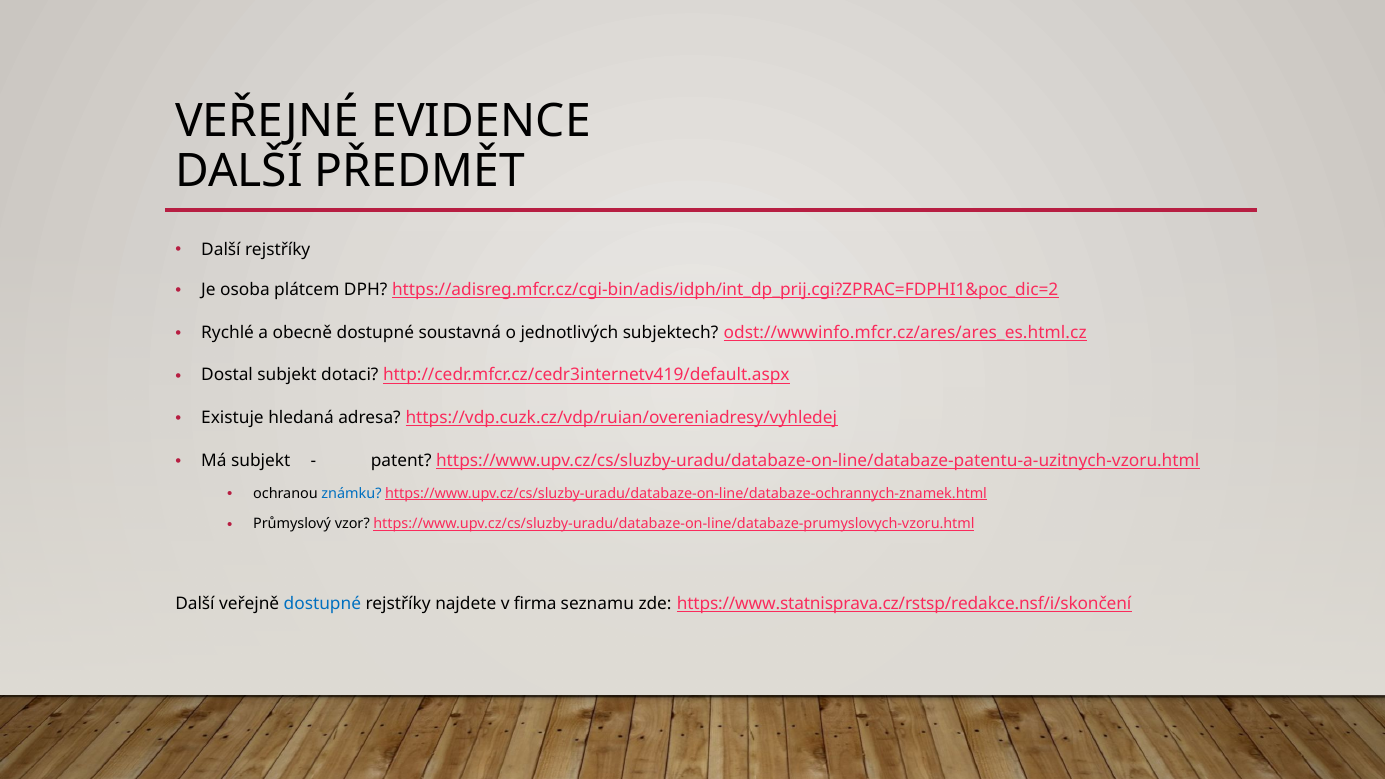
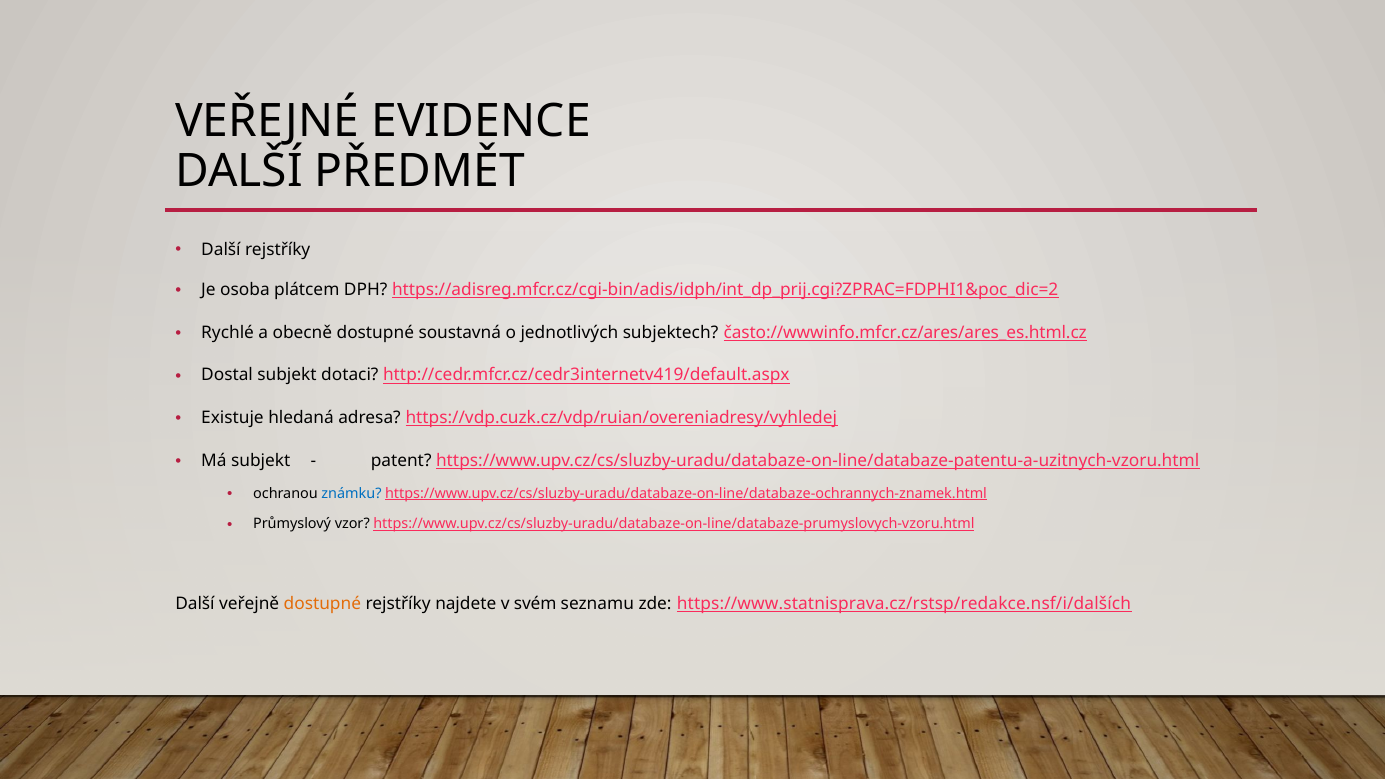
odst://wwwinfo.mfcr.cz/ares/ares_es.html.cz: odst://wwwinfo.mfcr.cz/ares/ares_es.html.cz -> často://wwwinfo.mfcr.cz/ares/ares_es.html.cz
dostupné at (322, 604) colour: blue -> orange
firma: firma -> svém
https://www.statnisprava.cz/rstsp/redakce.nsf/i/skončení: https://www.statnisprava.cz/rstsp/redakce.nsf/i/skončení -> https://www.statnisprava.cz/rstsp/redakce.nsf/i/dalších
